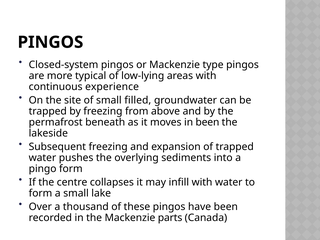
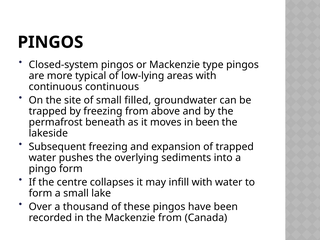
continuous experience: experience -> continuous
Mackenzie parts: parts -> from
